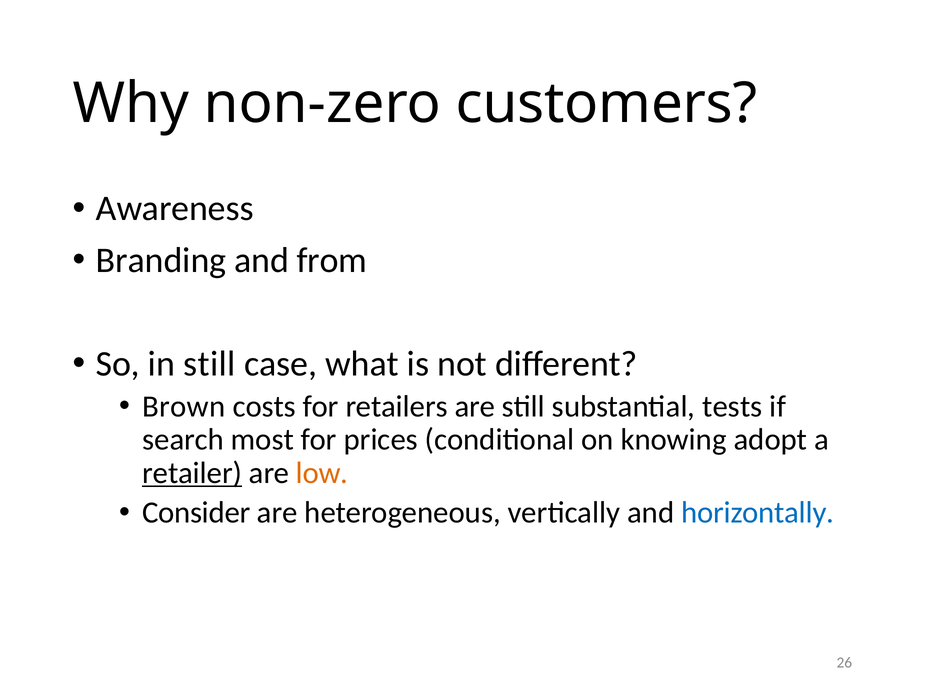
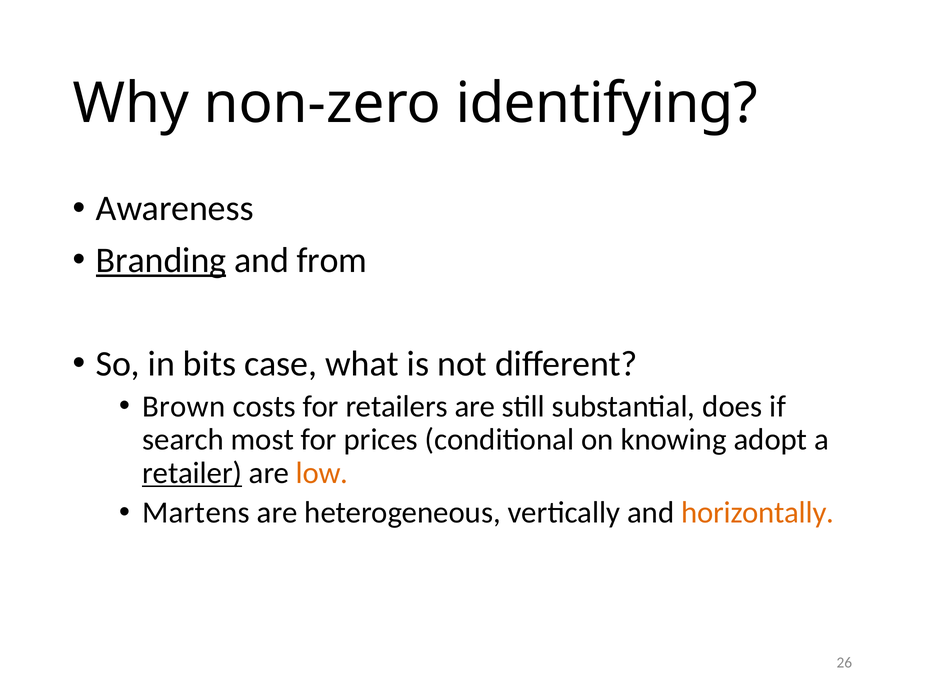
customers: customers -> identifying
Branding underline: none -> present
in still: still -> bits
tests: tests -> does
Consider: Consider -> Martens
horizontally colour: blue -> orange
